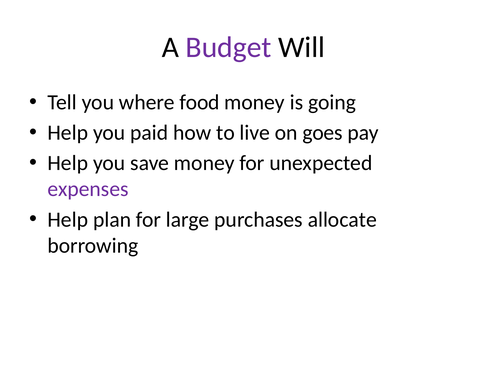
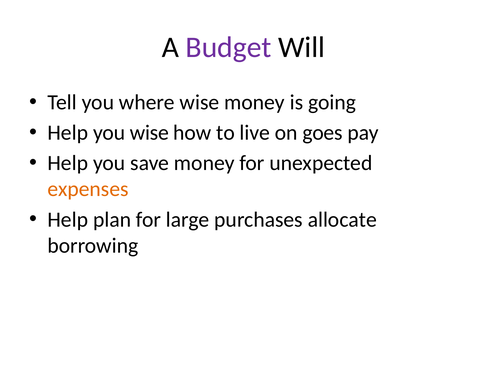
where food: food -> wise
you paid: paid -> wise
expenses colour: purple -> orange
